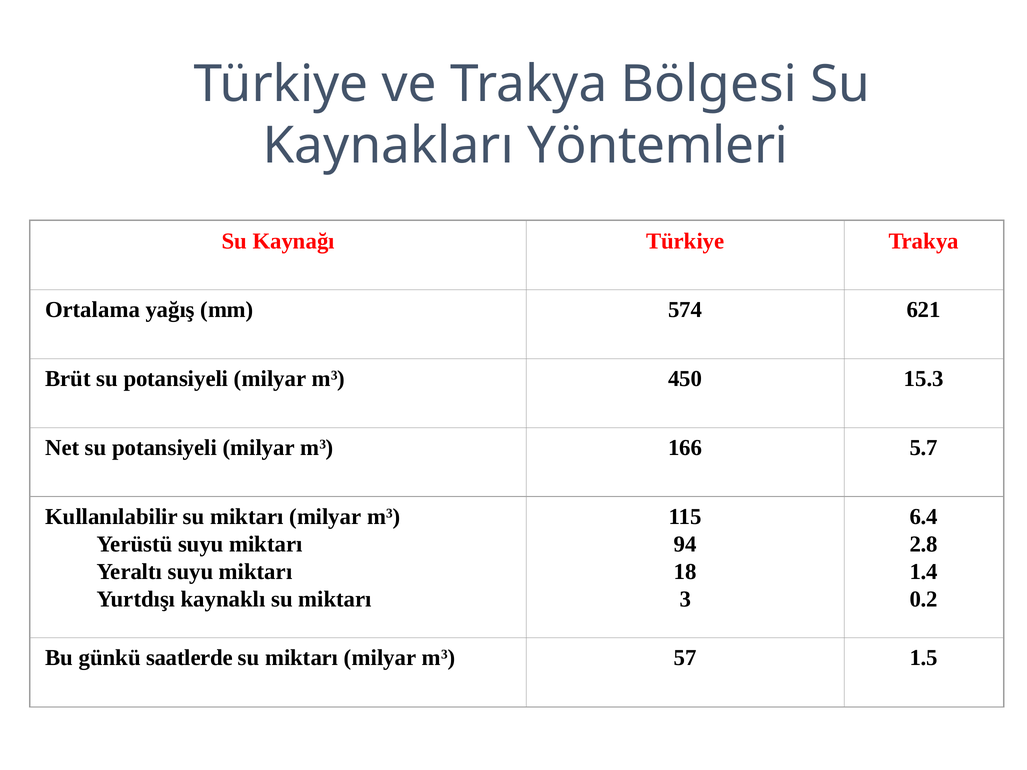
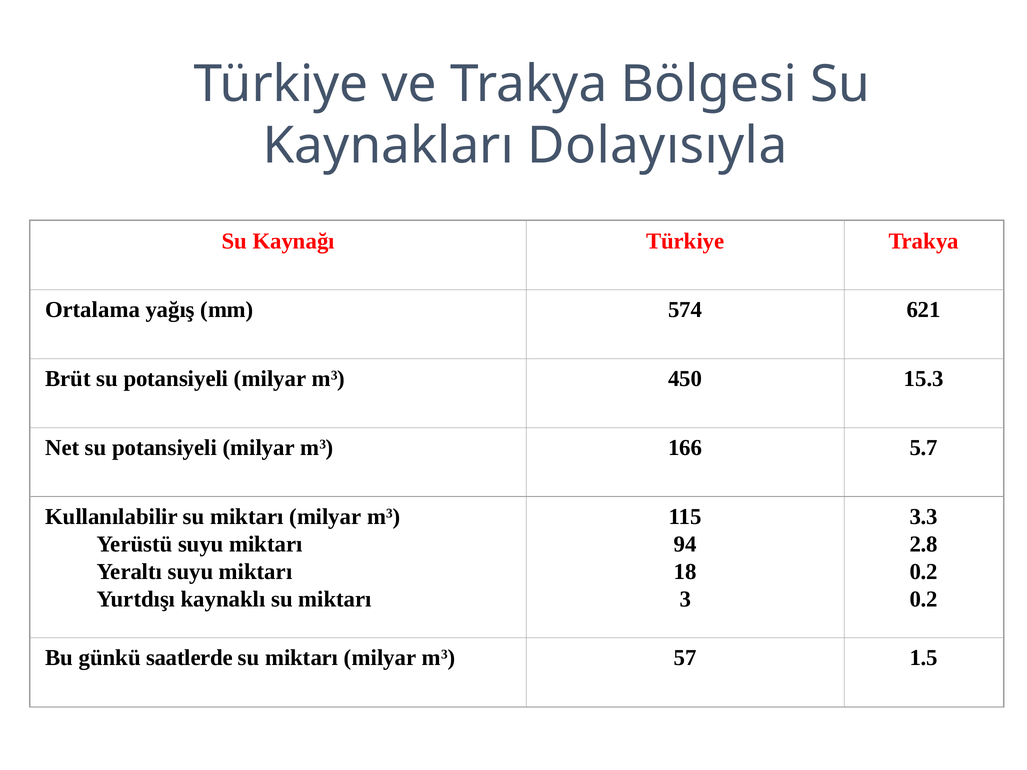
Yöntemleri: Yöntemleri -> Dolayısıyla
6.4: 6.4 -> 3.3
1.4 at (924, 572): 1.4 -> 0.2
